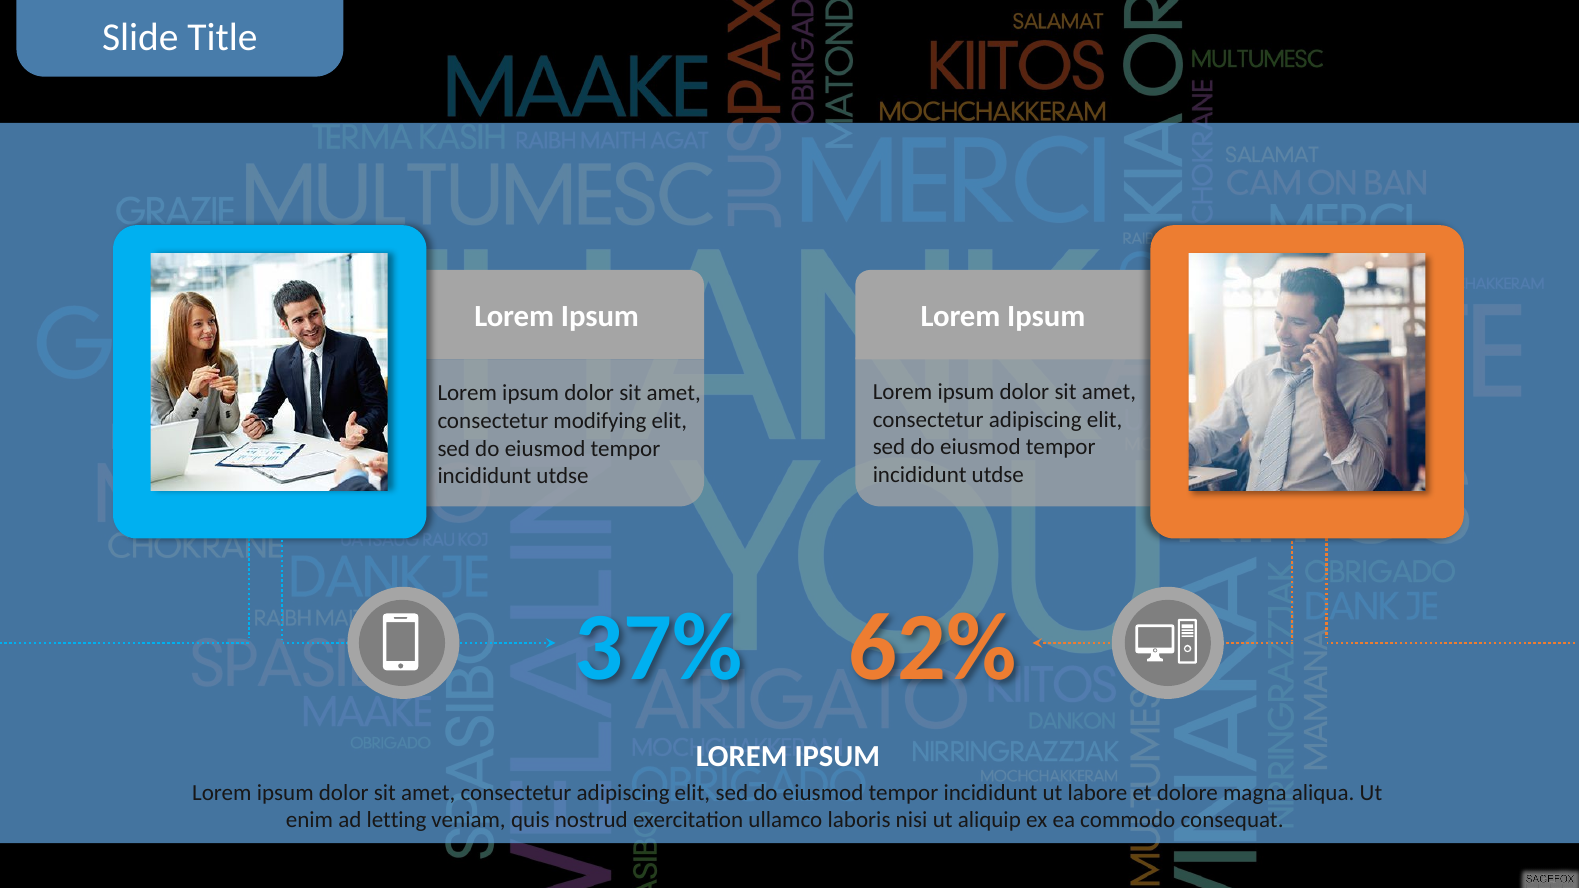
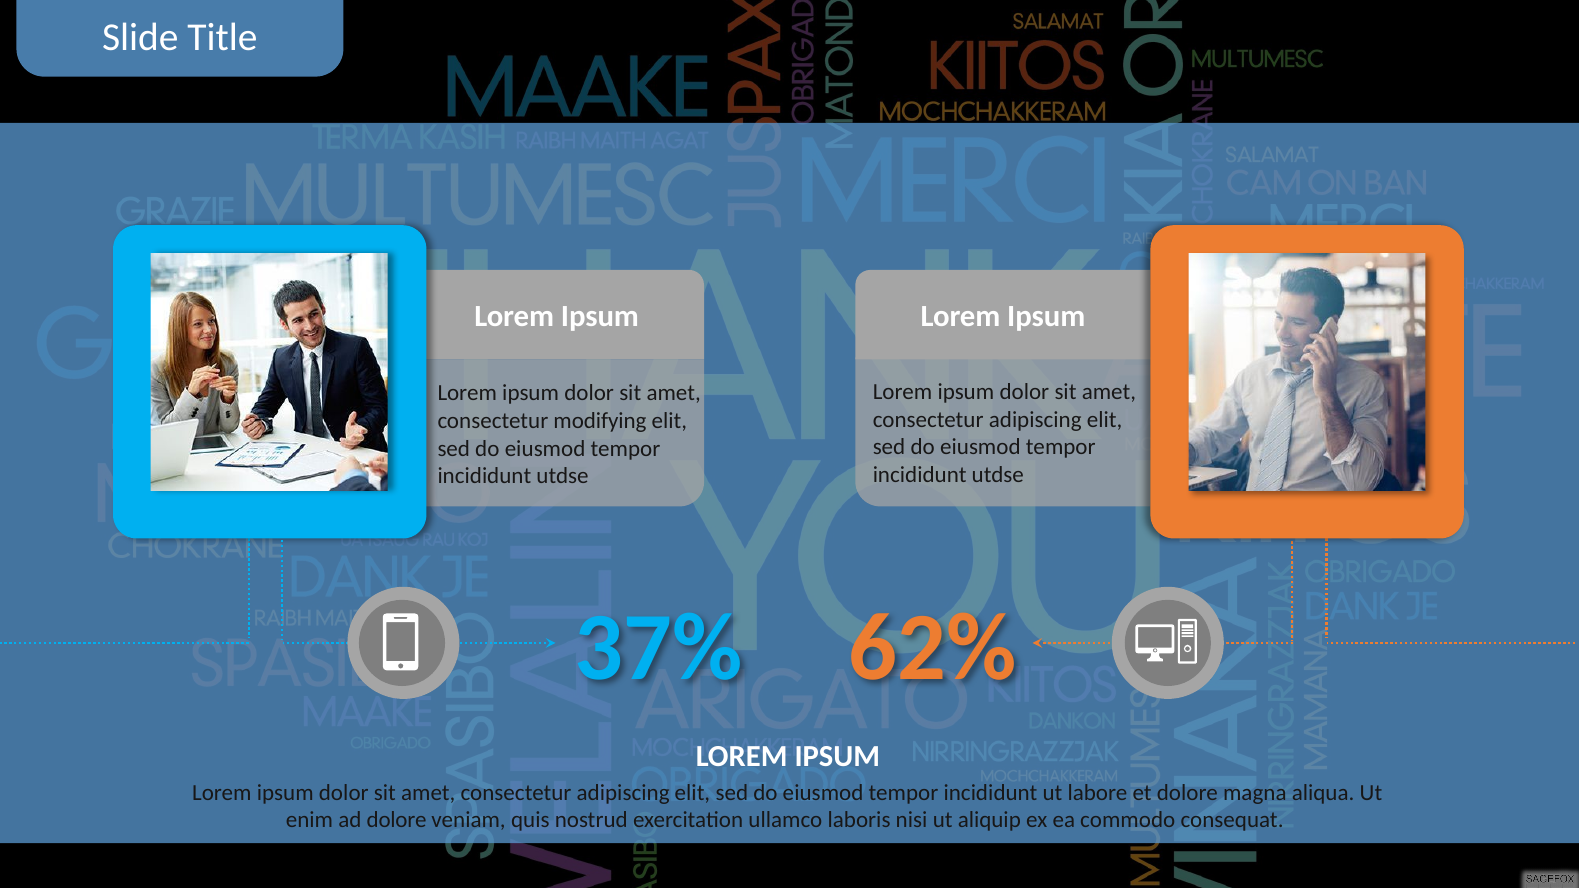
ad letting: letting -> dolore
